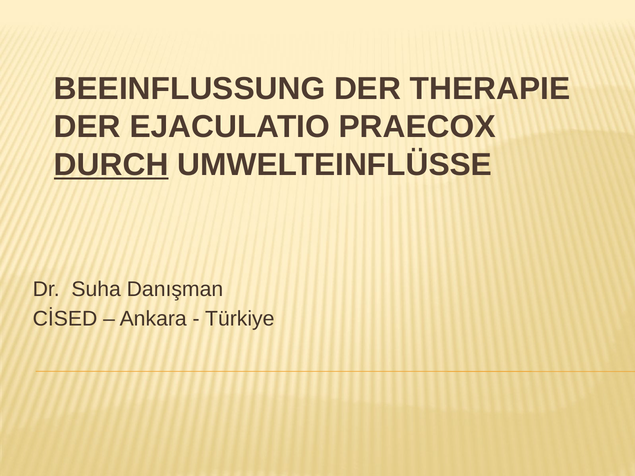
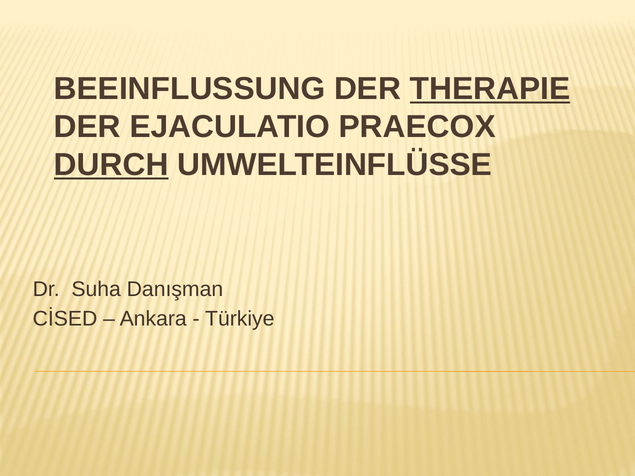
THERAPIE underline: none -> present
